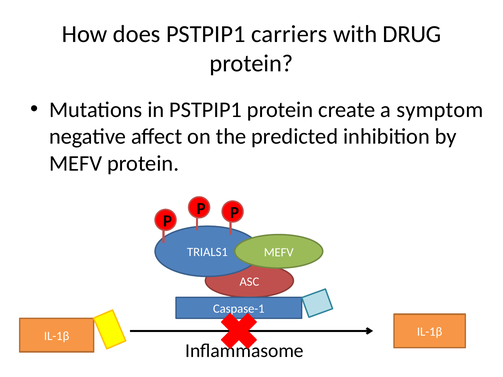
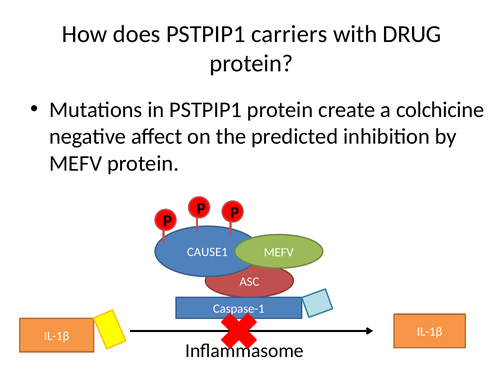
symptom: symptom -> colchicine
TRIALS1: TRIALS1 -> CAUSE1
